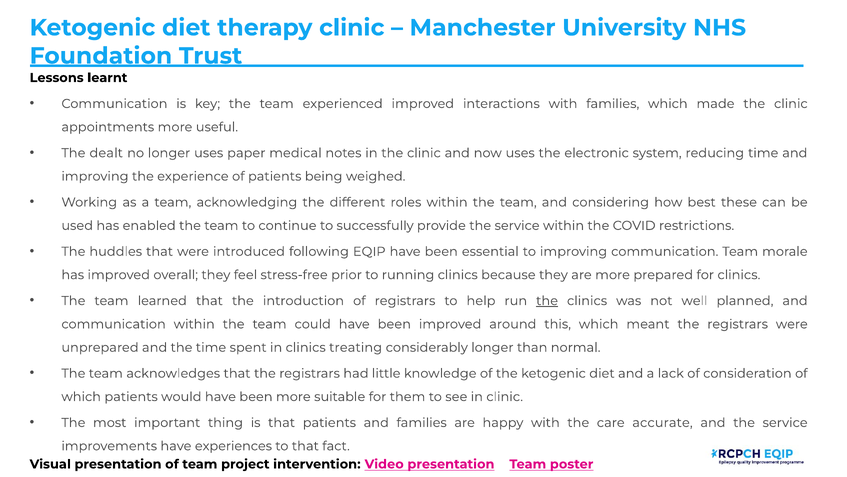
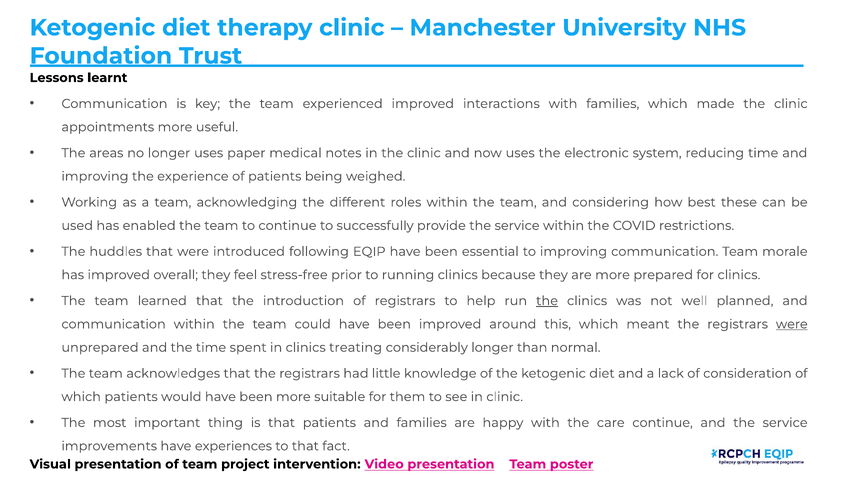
dealt: dealt -> areas
were at (792, 324) underline: none -> present
care accurate: accurate -> continue
